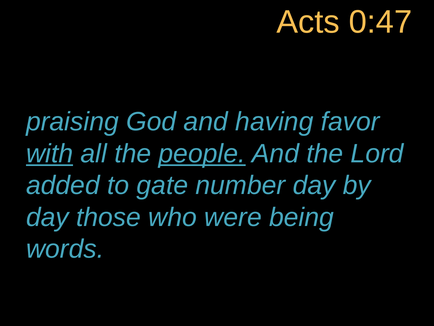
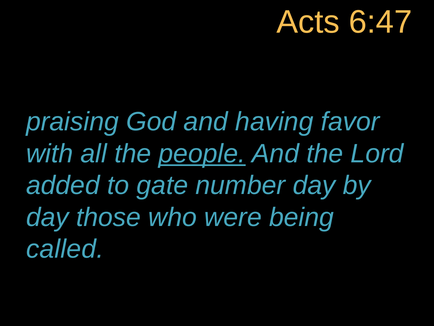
0:47: 0:47 -> 6:47
with underline: present -> none
words: words -> called
